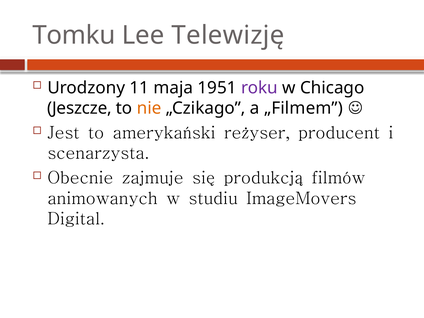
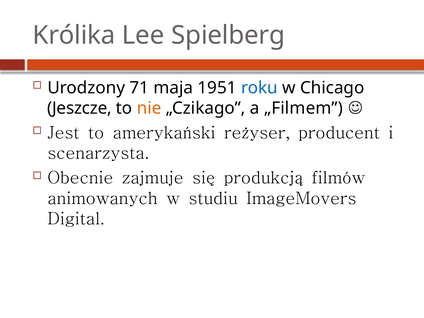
Tomku: Tomku -> Królika
Telewizję: Telewizję -> Spielberg
11: 11 -> 71
roku colour: purple -> blue
